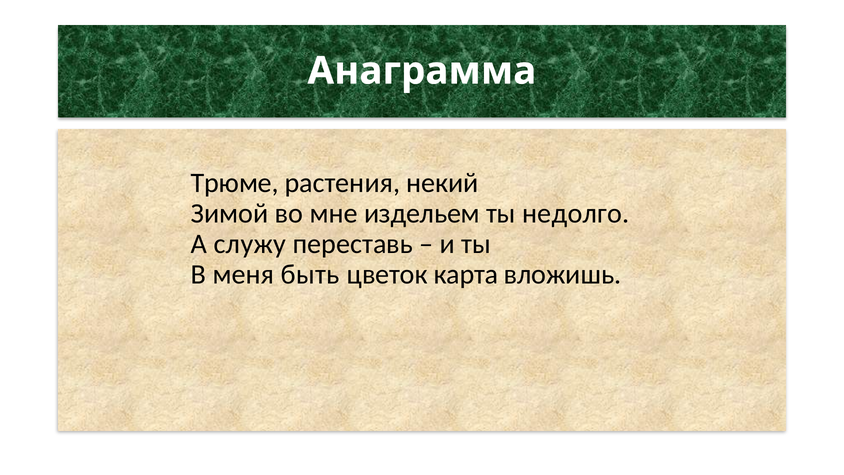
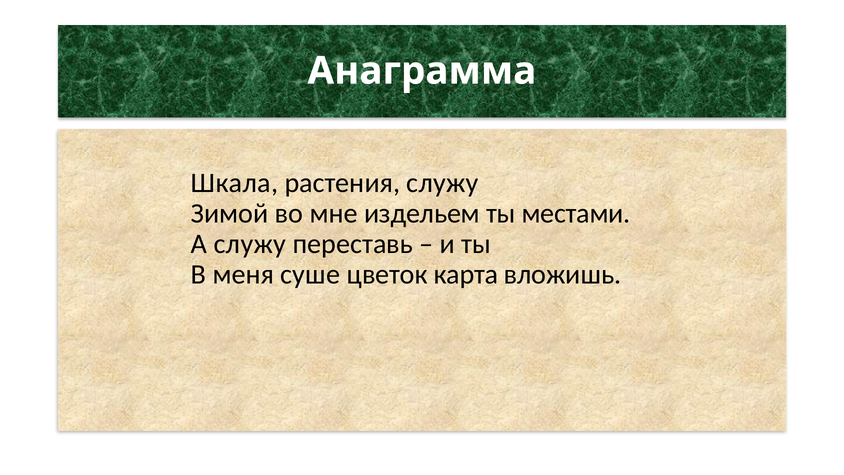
Трюме: Трюме -> Шкала
растения некий: некий -> служу
недолго: недолго -> местами
быть: быть -> суше
